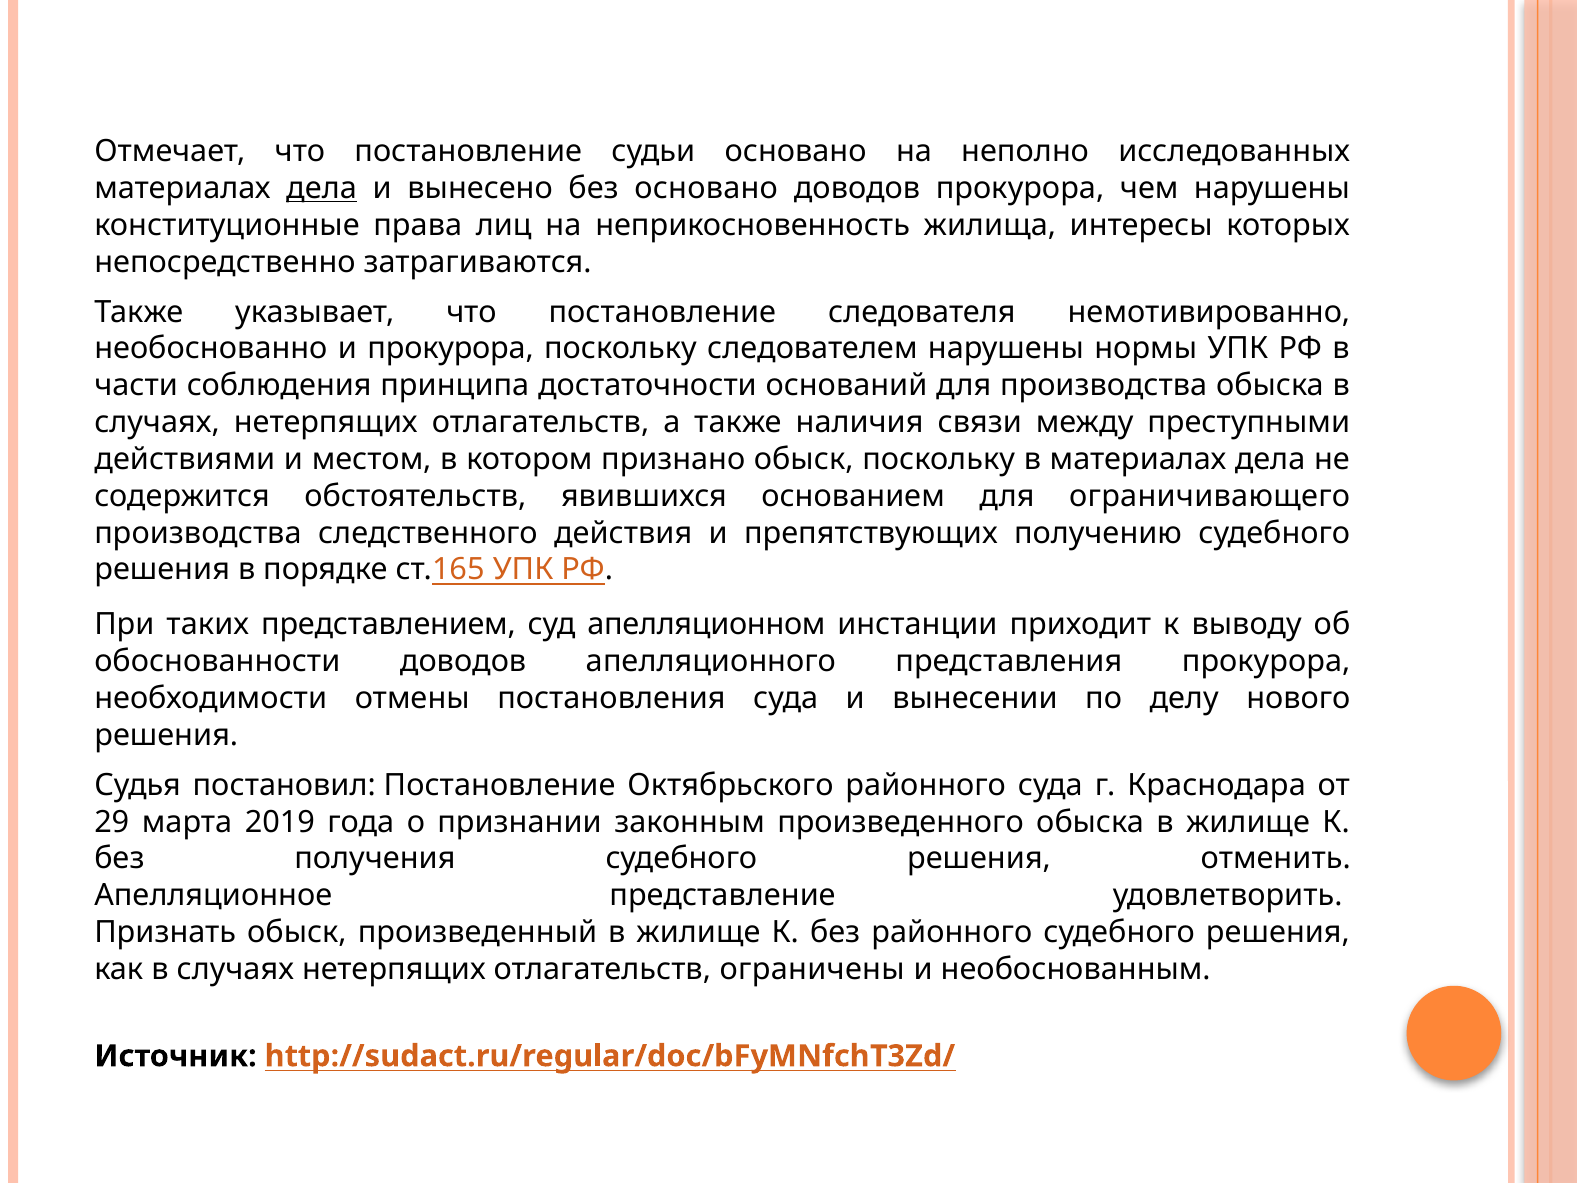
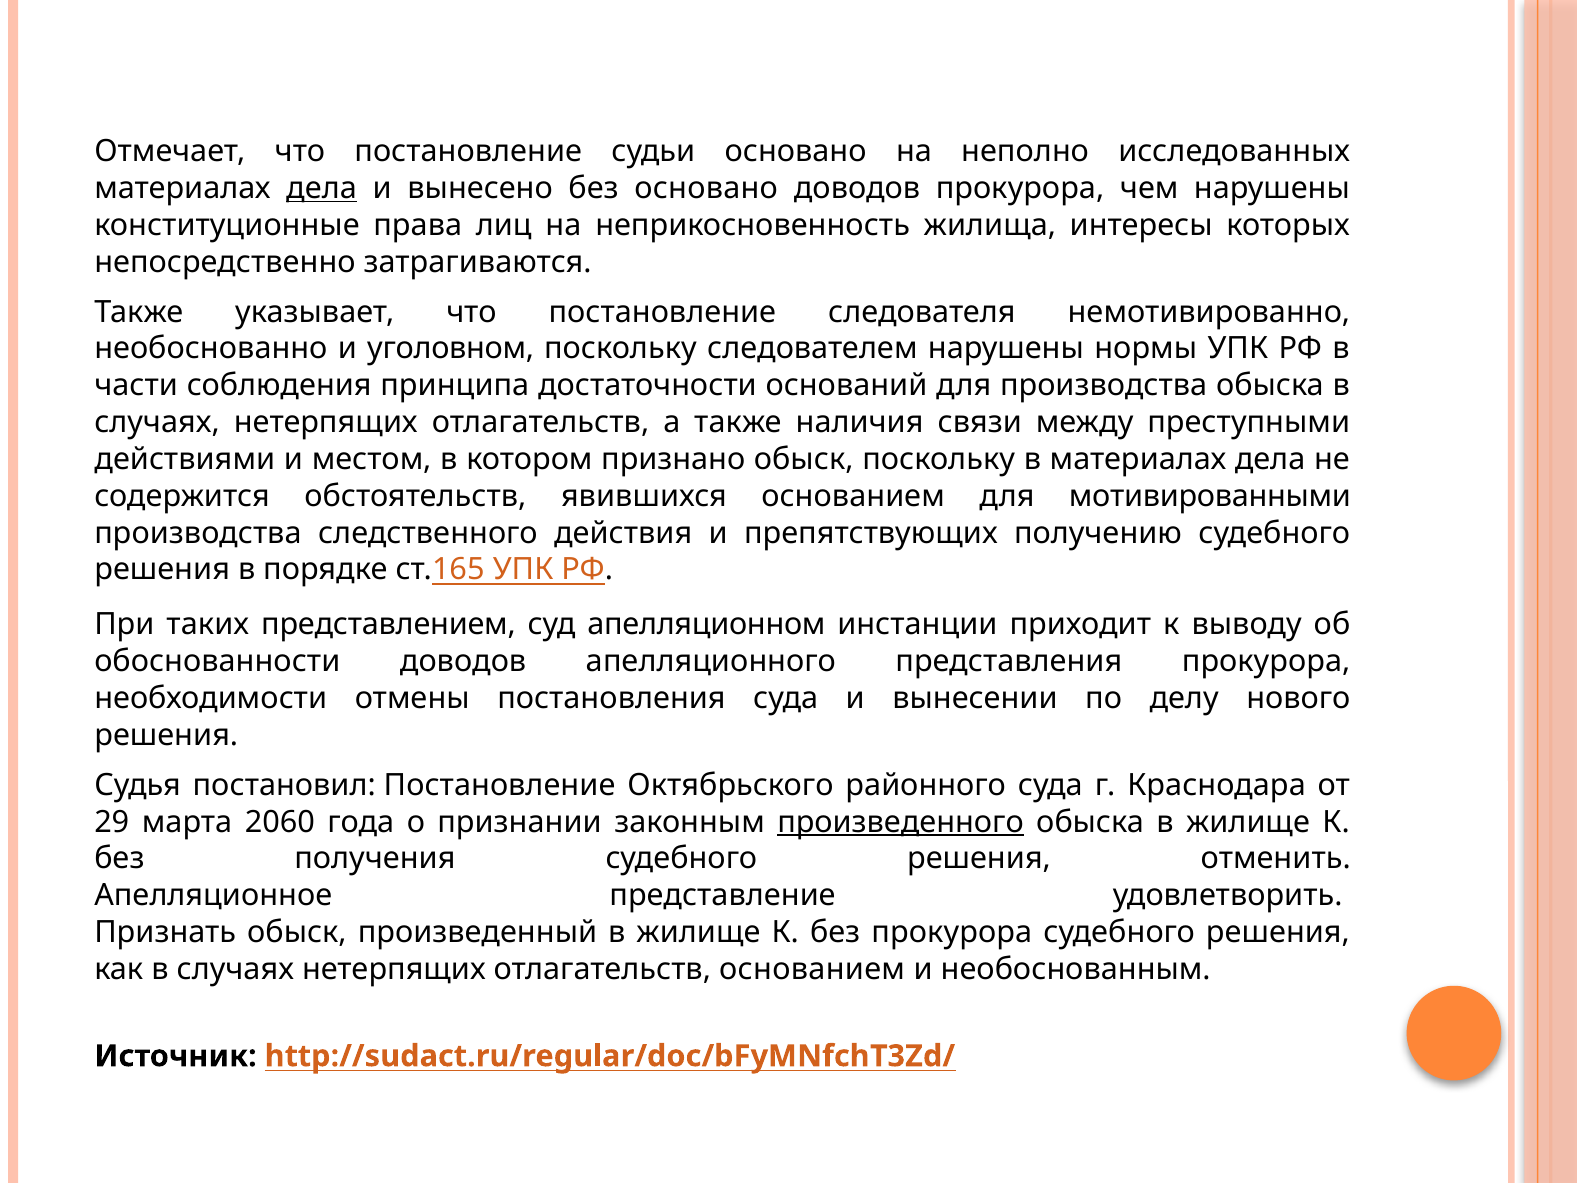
и прокурора: прокурора -> уголовном
ограничивающего: ограничивающего -> мотивированными
2019: 2019 -> 2060
произведенного underline: none -> present
без районного: районного -> прокурора
отлагательств ограничены: ограничены -> основанием
